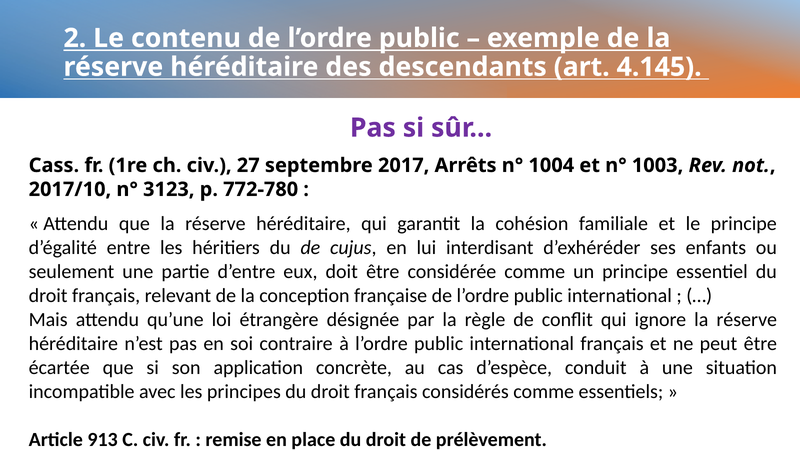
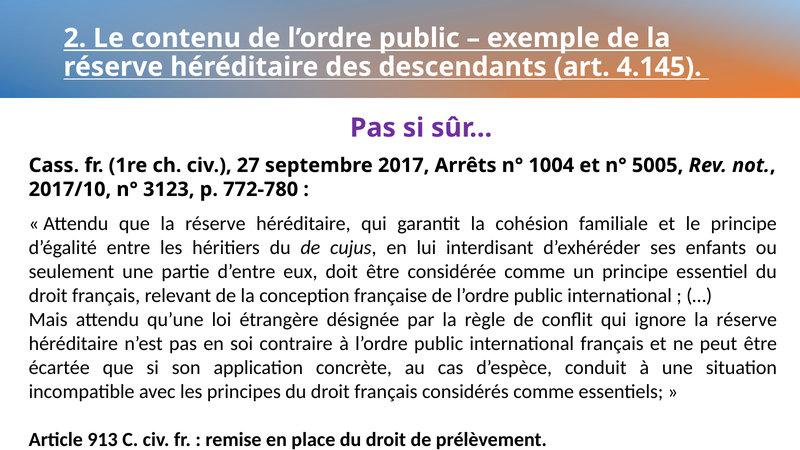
1003: 1003 -> 5005
